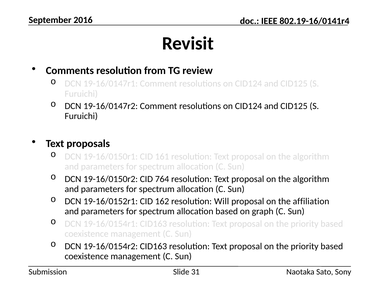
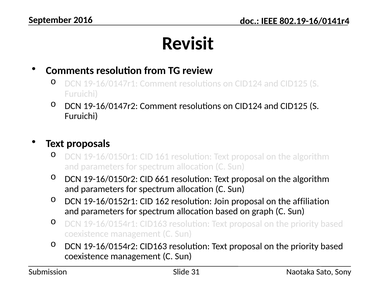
764: 764 -> 661
Will: Will -> Join
